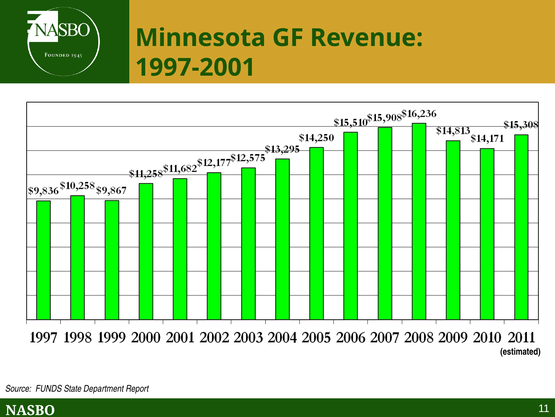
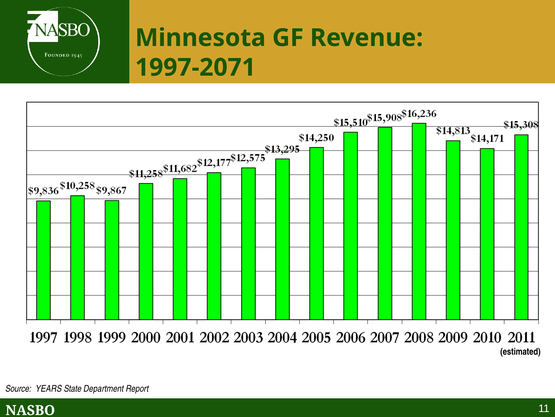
1997-2001: 1997-2001 -> 1997-2071
FUNDS: FUNDS -> YEARS
